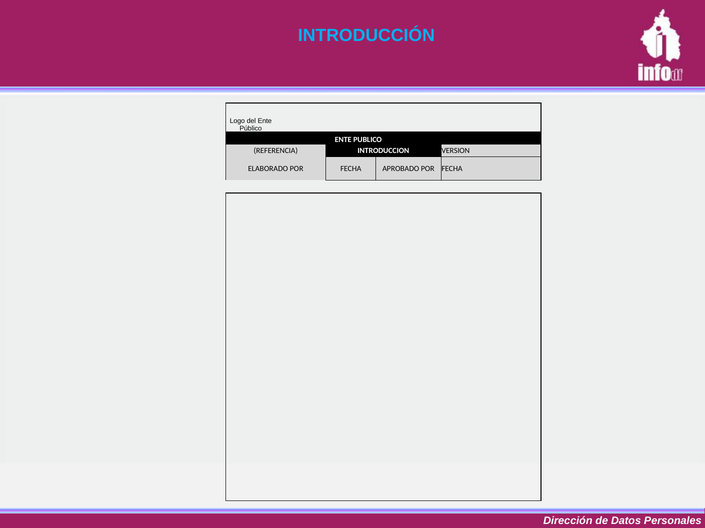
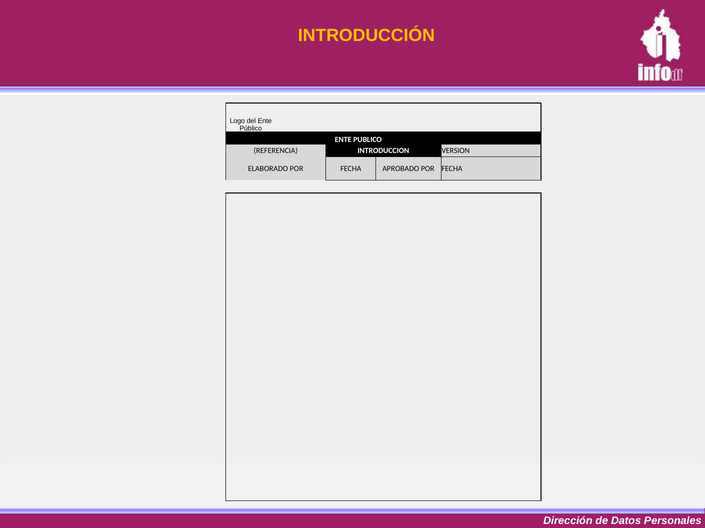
INTRODUCCIÓN colour: light blue -> yellow
